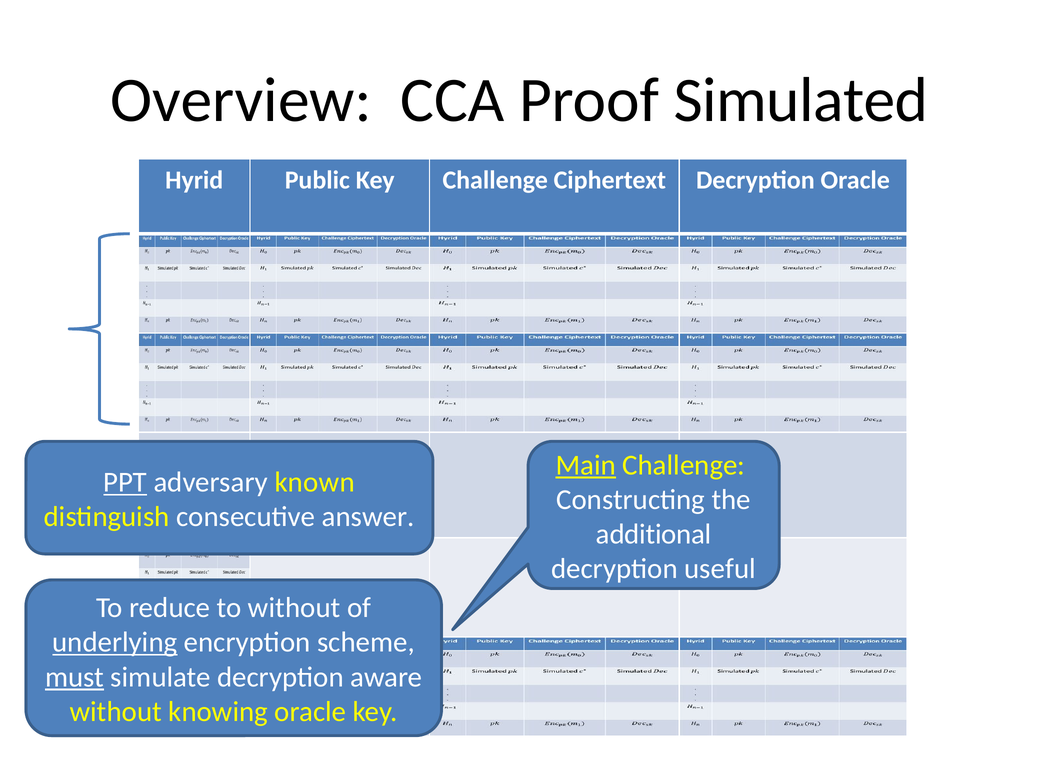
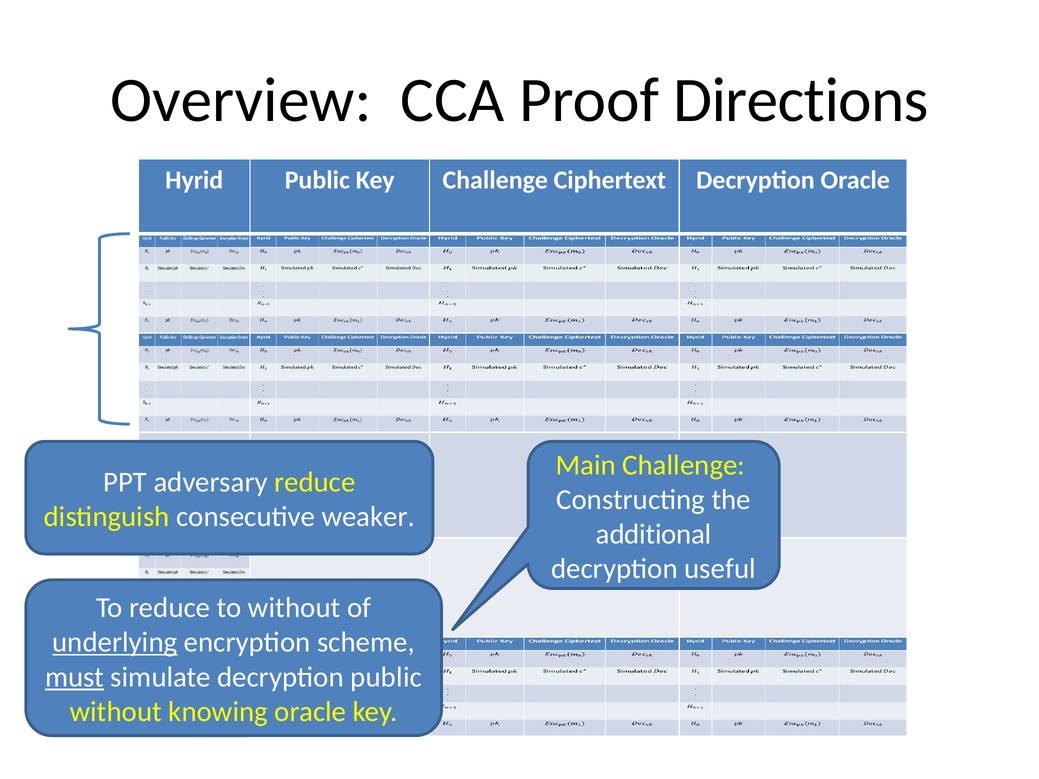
Simulated: Simulated -> Directions
Main underline: present -> none
PPT underline: present -> none
known at (315, 482): known -> reduce
answer: answer -> weaker
decryption aware: aware -> public
